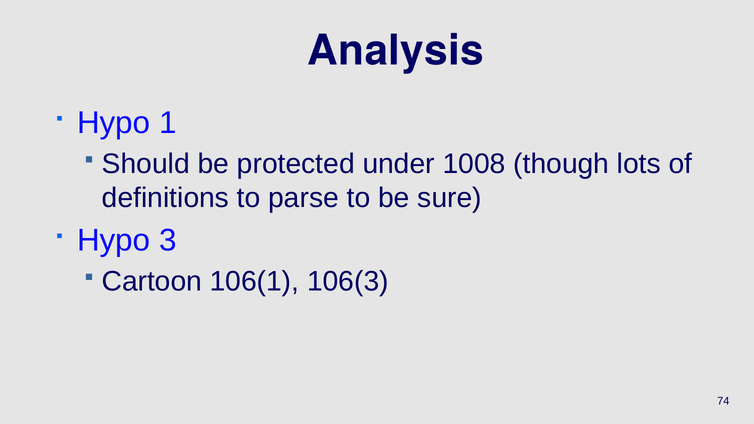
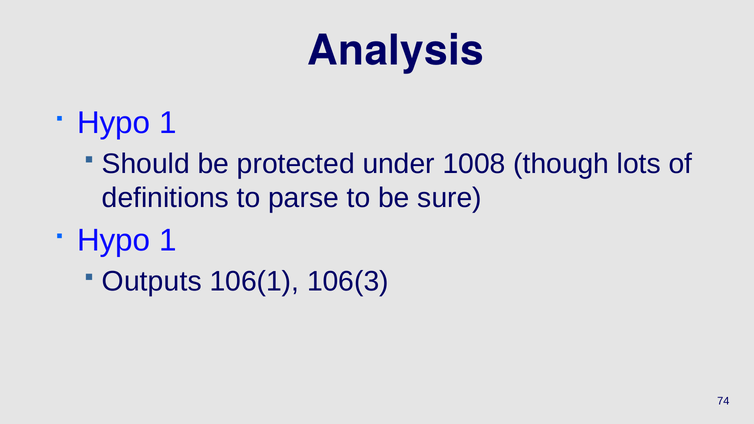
3 at (168, 240): 3 -> 1
Cartoon: Cartoon -> Outputs
